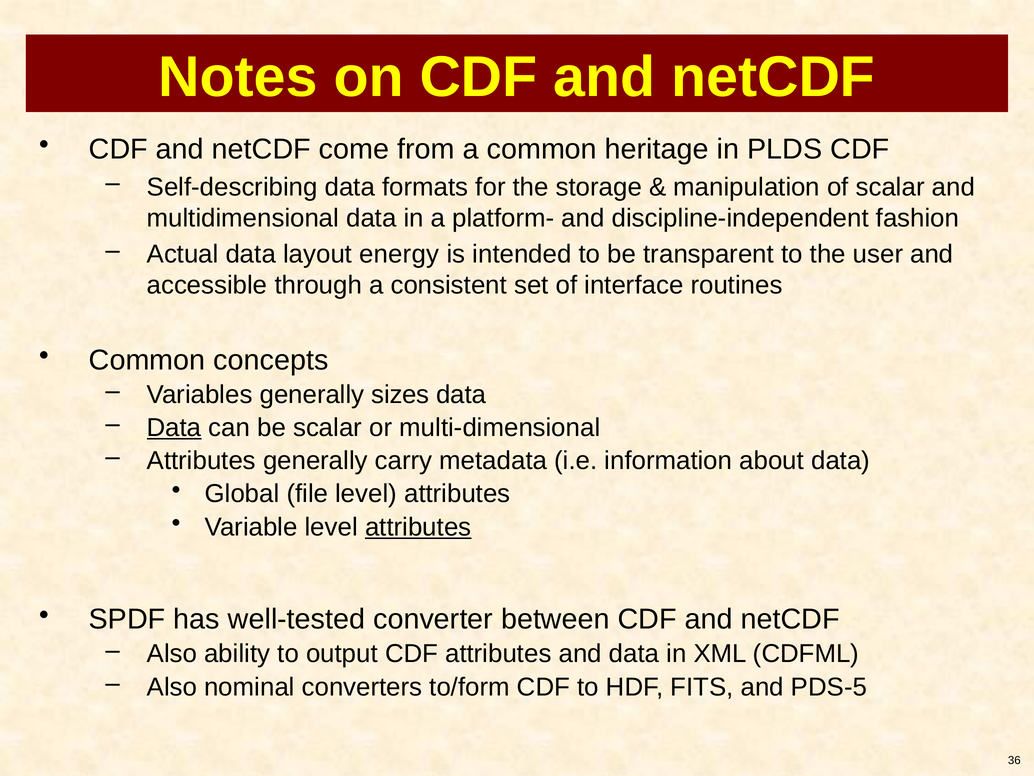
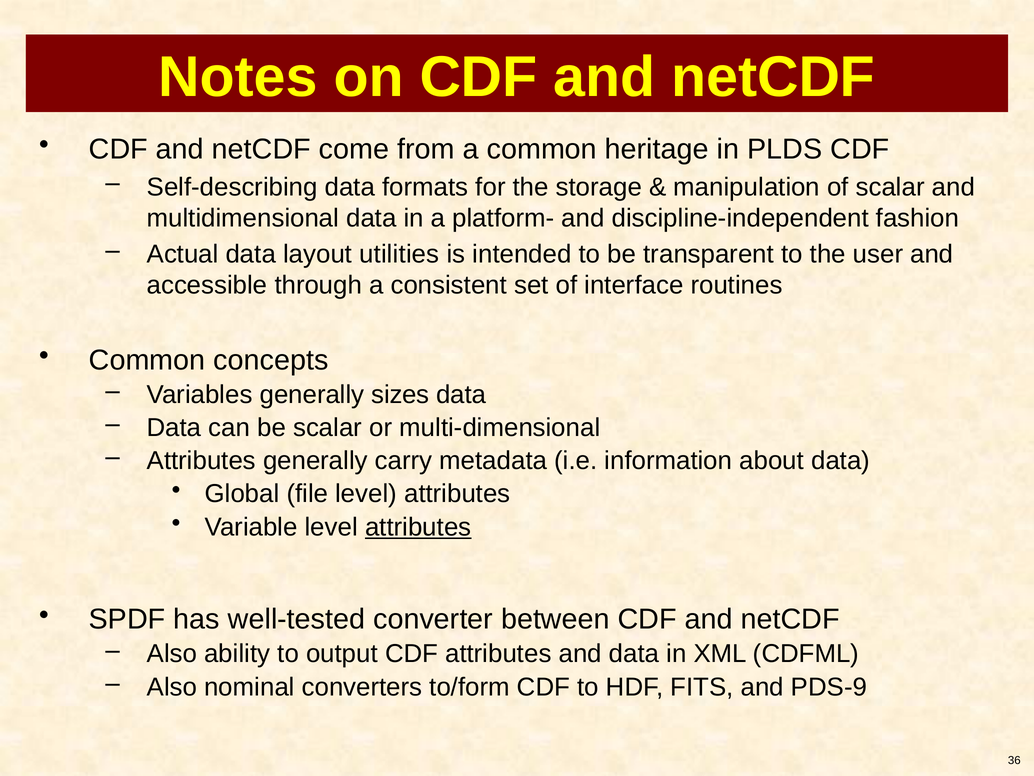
energy: energy -> utilities
Data at (174, 427) underline: present -> none
PDS-5: PDS-5 -> PDS-9
